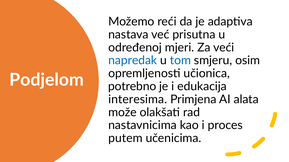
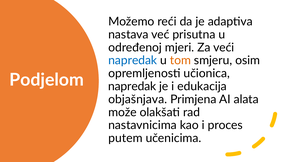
tom colour: blue -> orange
potrebno at (132, 87): potrebno -> napredak
interesima: interesima -> objašnjava
